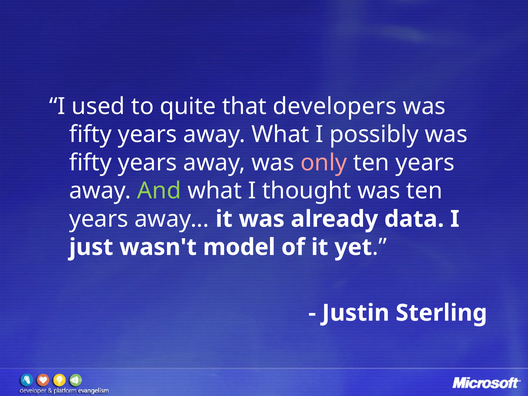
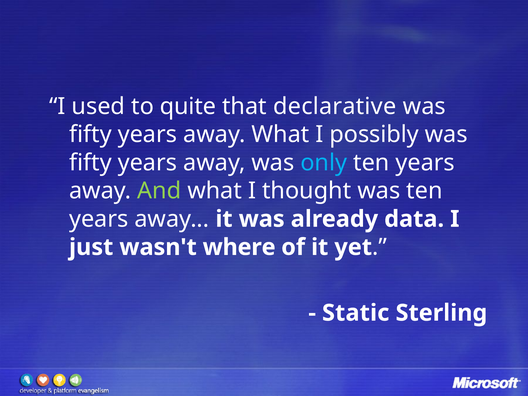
developers: developers -> declarative
only colour: pink -> light blue
model: model -> where
Justin: Justin -> Static
